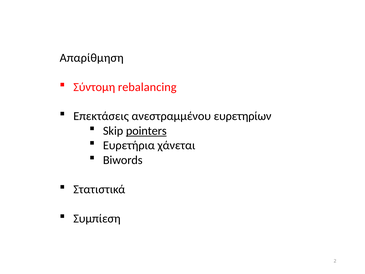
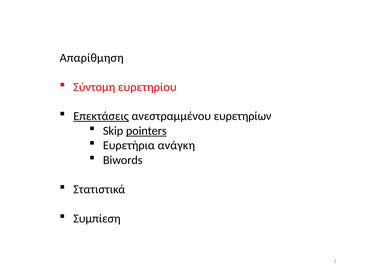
rebalancing: rebalancing -> ευρετηρίου
Επεκτάσεις underline: none -> present
χάνεται: χάνεται -> ανάγκη
